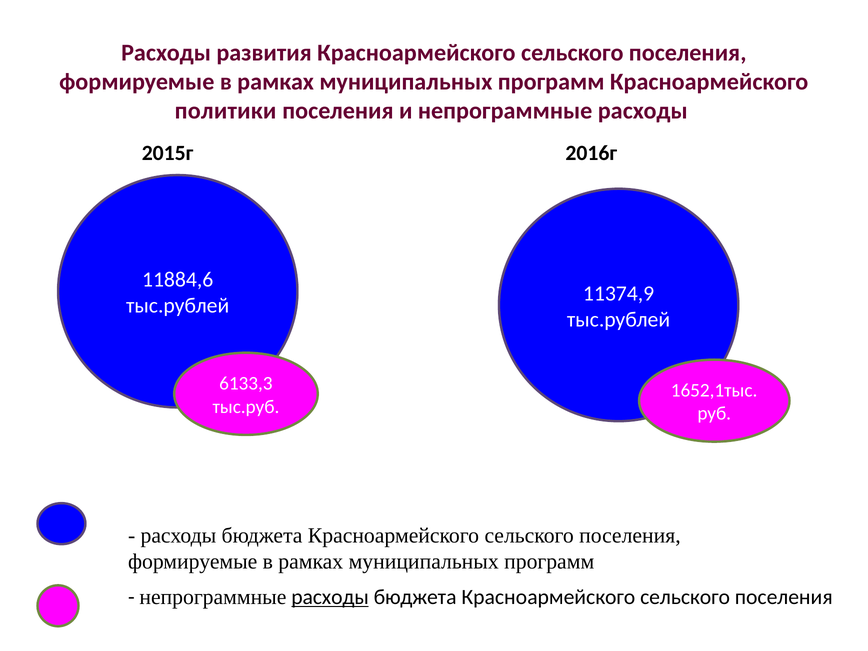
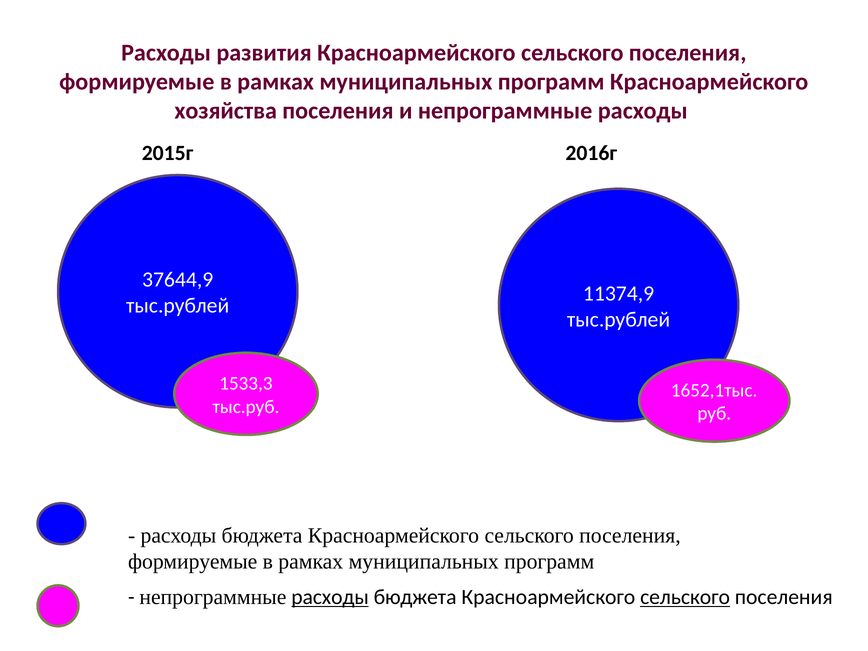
политики: политики -> хозяйства
11884,6: 11884,6 -> 37644,9
6133,3: 6133,3 -> 1533,3
сельского at (685, 597) underline: none -> present
